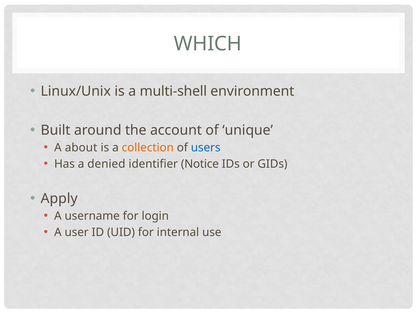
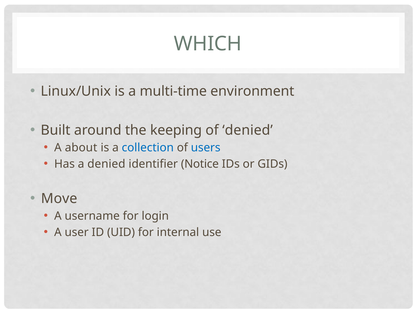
multi-shell: multi-shell -> multi-time
account: account -> keeping
of unique: unique -> denied
collection colour: orange -> blue
Apply: Apply -> Move
